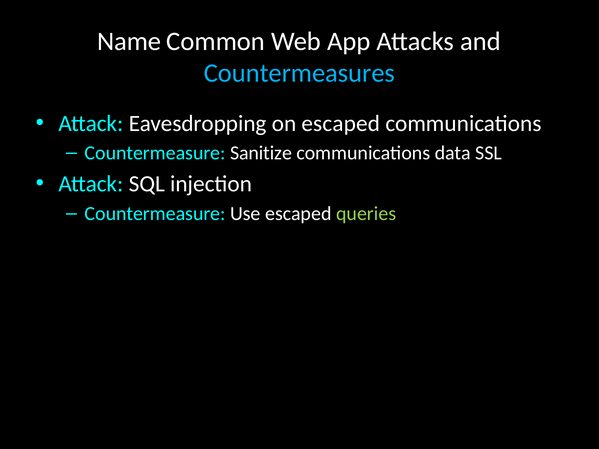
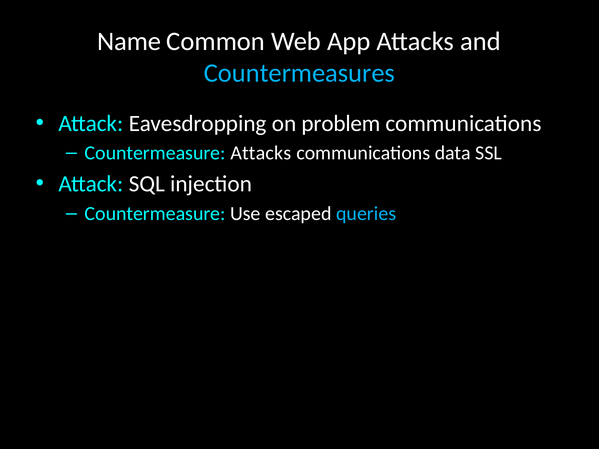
on escaped: escaped -> problem
Countermeasure Sanitize: Sanitize -> Attacks
queries colour: light green -> light blue
